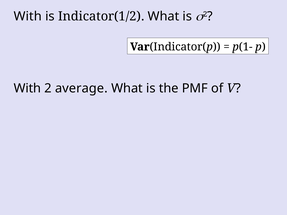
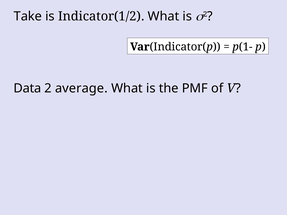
With at (28, 16): With -> Take
With at (27, 88): With -> Data
